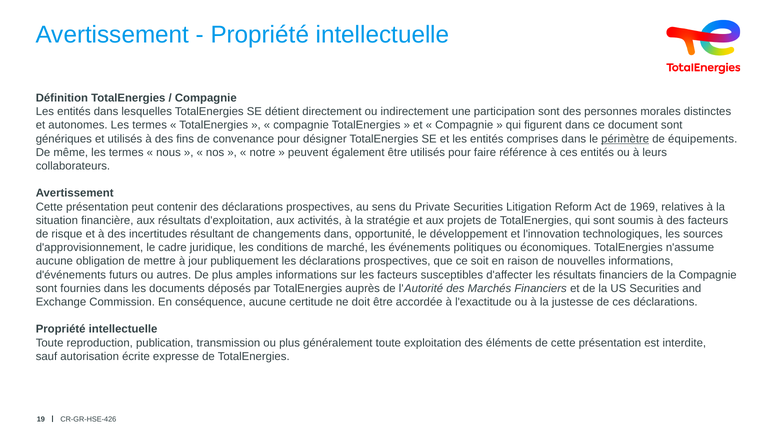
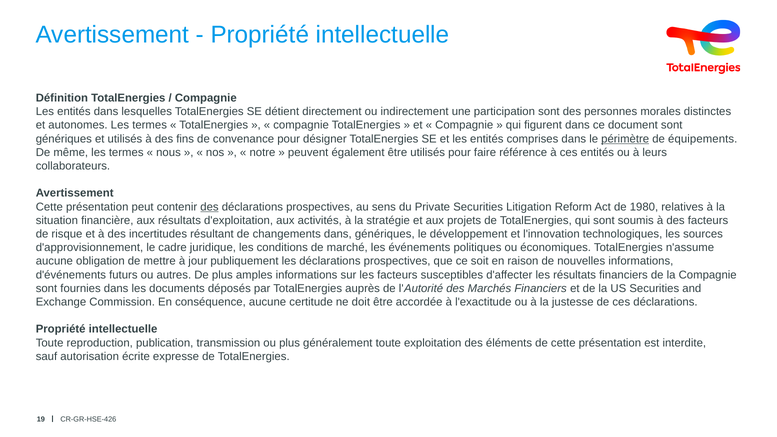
des at (209, 207) underline: none -> present
1969: 1969 -> 1980
dans opportunité: opportunité -> génériques
